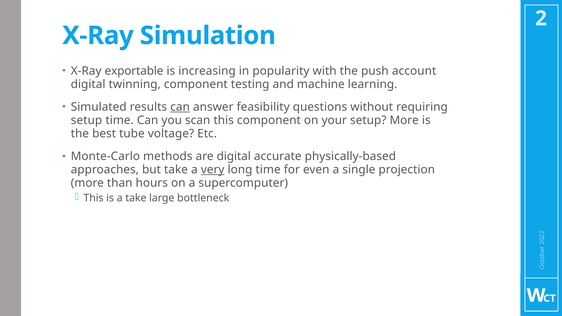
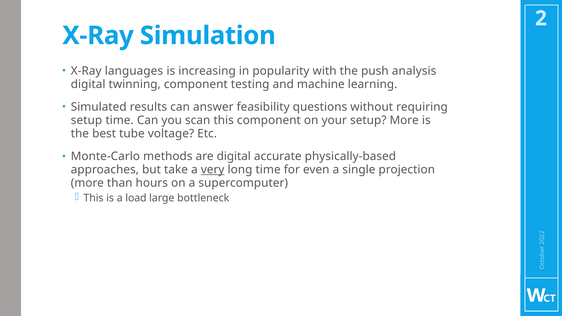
exportable: exportable -> languages
account: account -> analysis
can at (180, 107) underline: present -> none
a take: take -> load
